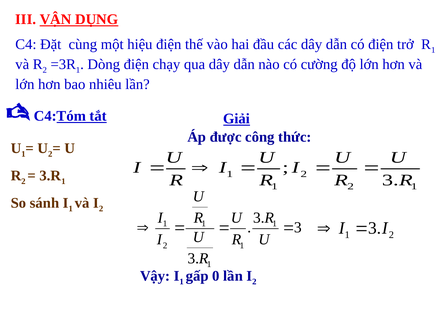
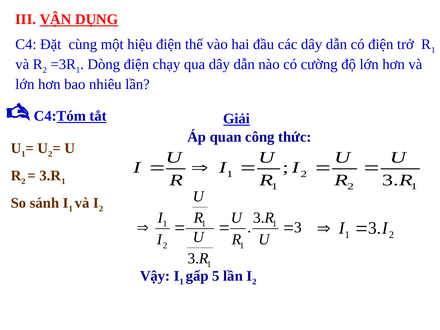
được: được -> quan
0: 0 -> 5
